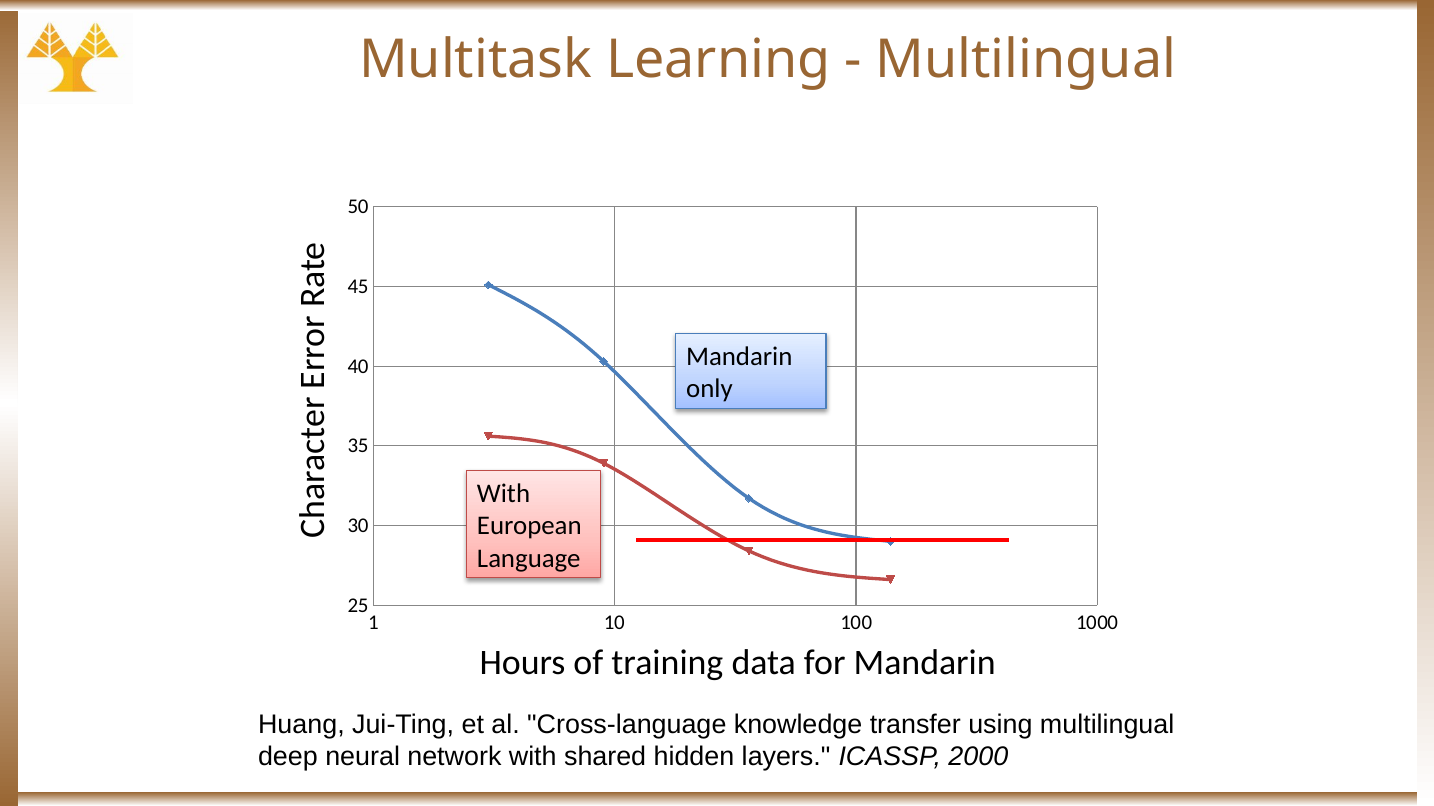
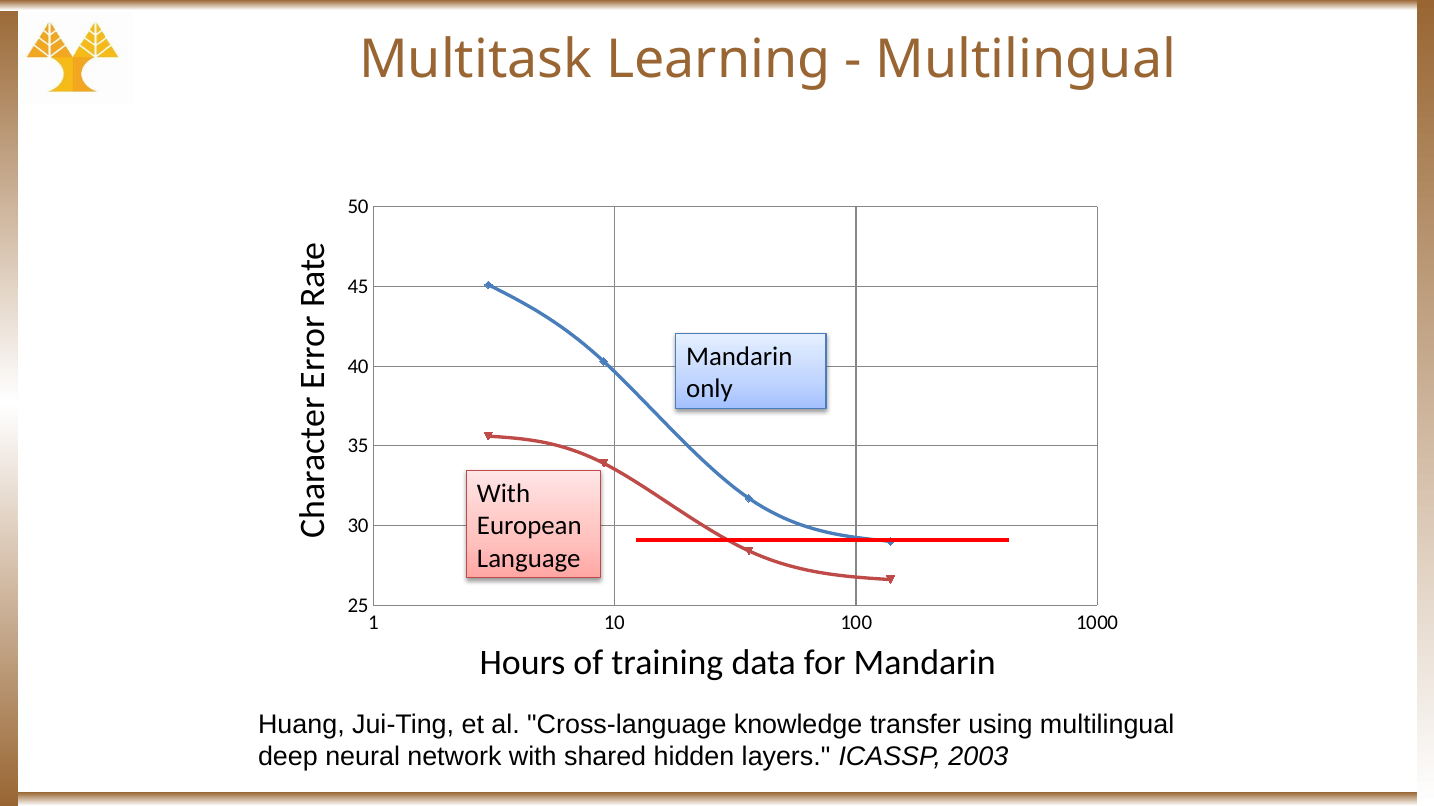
2000: 2000 -> 2003
